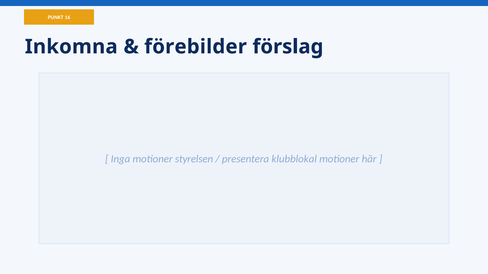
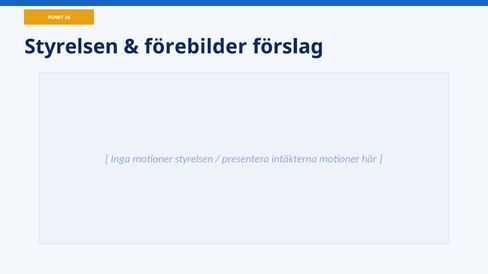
Inkomna at (71, 47): Inkomna -> Styrelsen
klubblokal: klubblokal -> intäkterna
